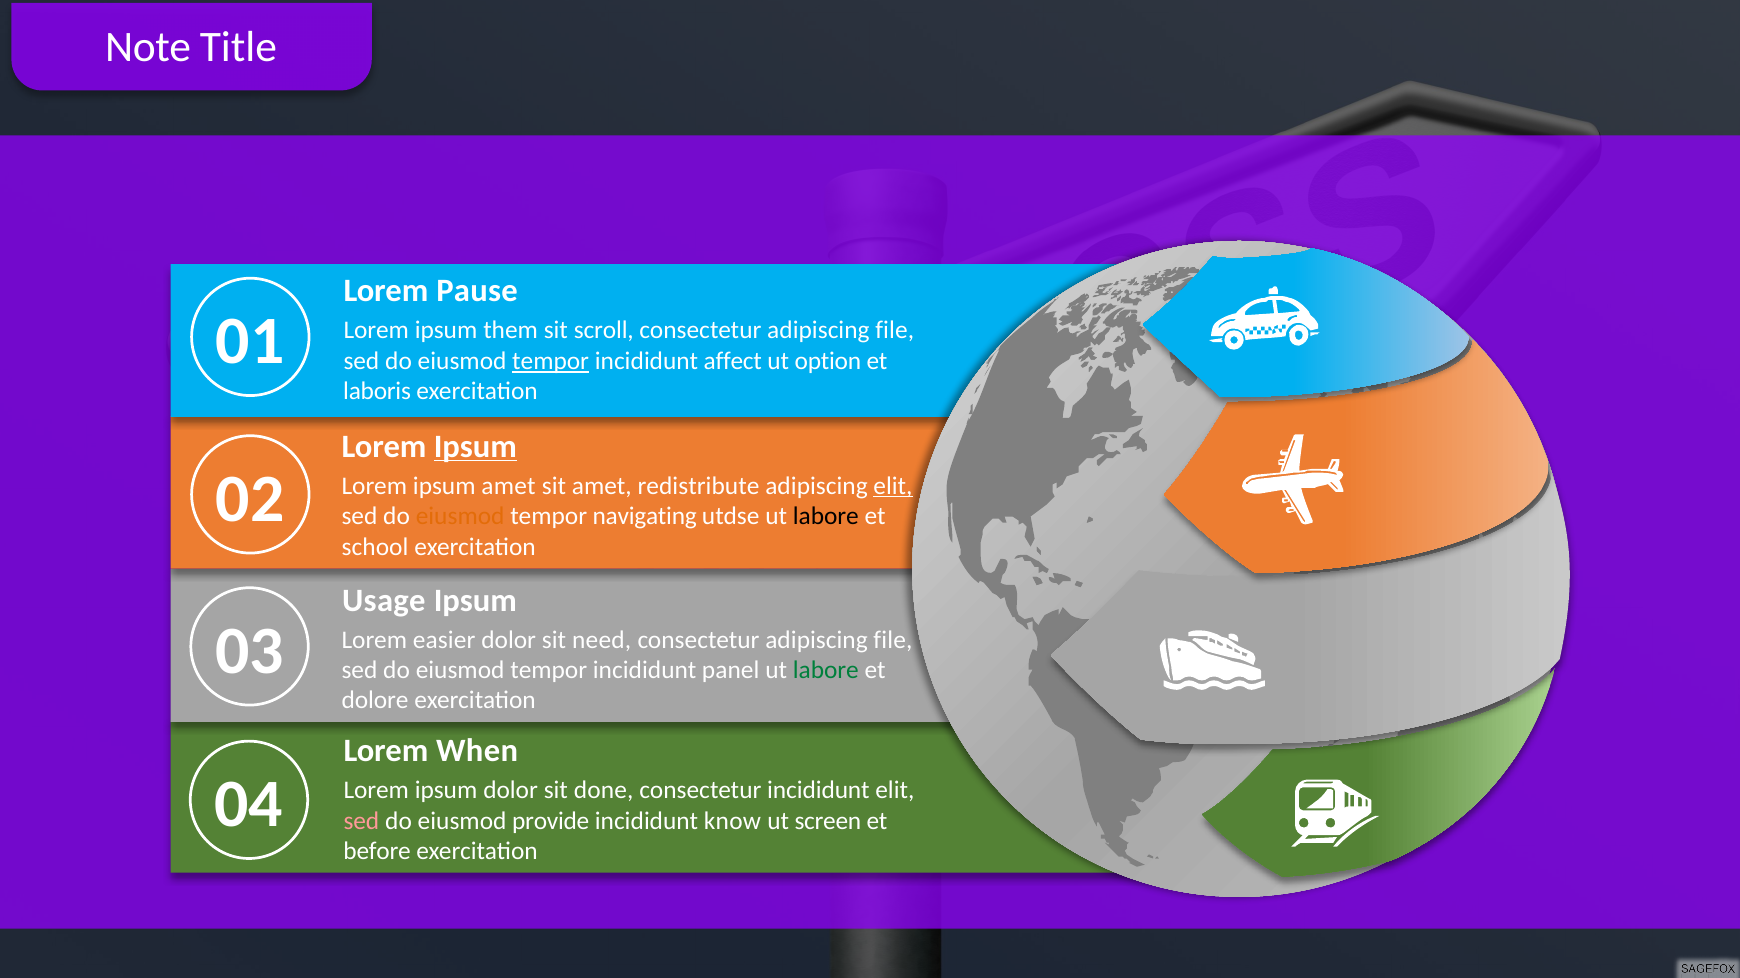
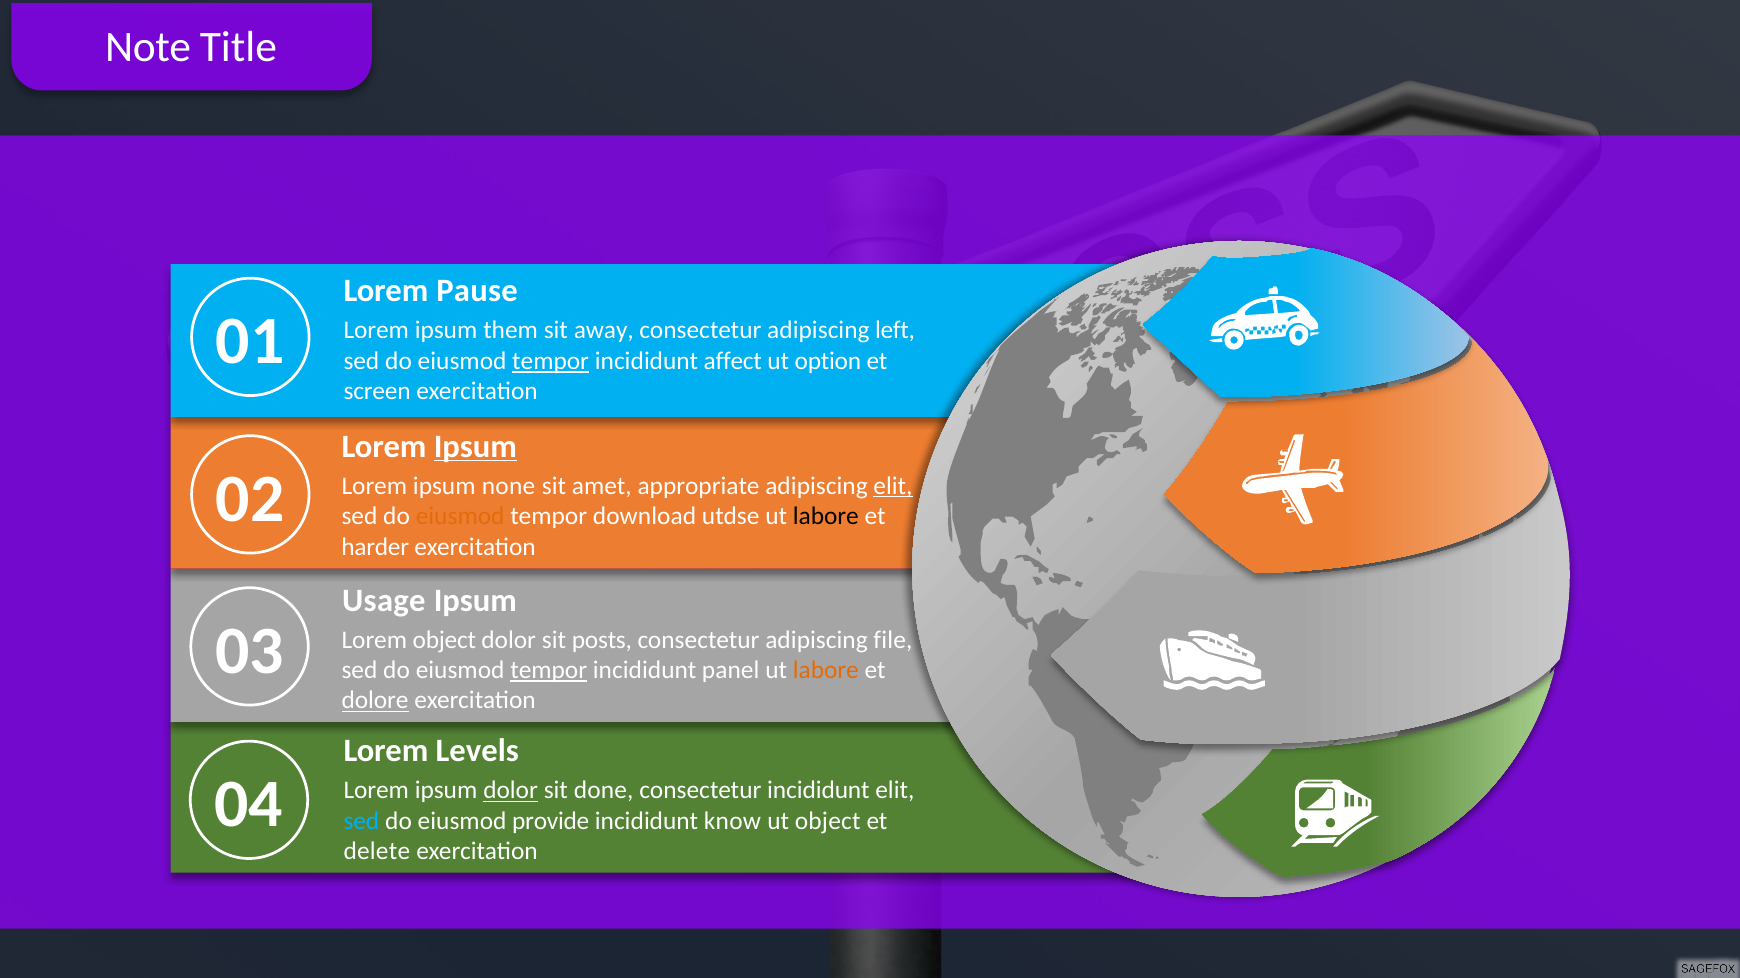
scroll: scroll -> away
file at (895, 331): file -> left
laboris: laboris -> screen
ipsum amet: amet -> none
redistribute: redistribute -> appropriate
navigating: navigating -> download
school: school -> harder
Lorem easier: easier -> object
need: need -> posts
tempor at (549, 671) underline: none -> present
labore at (826, 671) colour: green -> orange
dolore underline: none -> present
When: When -> Levels
dolor at (511, 791) underline: none -> present
sed at (361, 822) colour: pink -> light blue
ut screen: screen -> object
before: before -> delete
